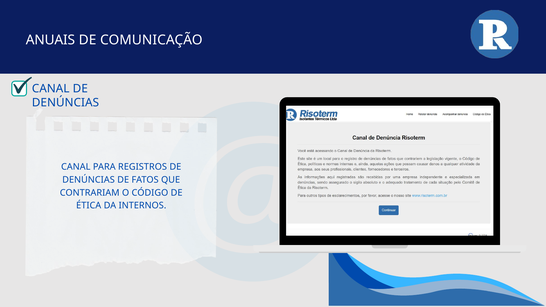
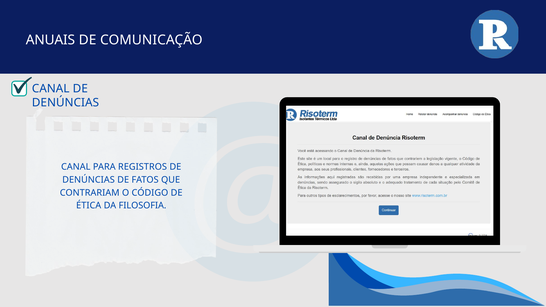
INTERNOS: INTERNOS -> FILOSOFIA
